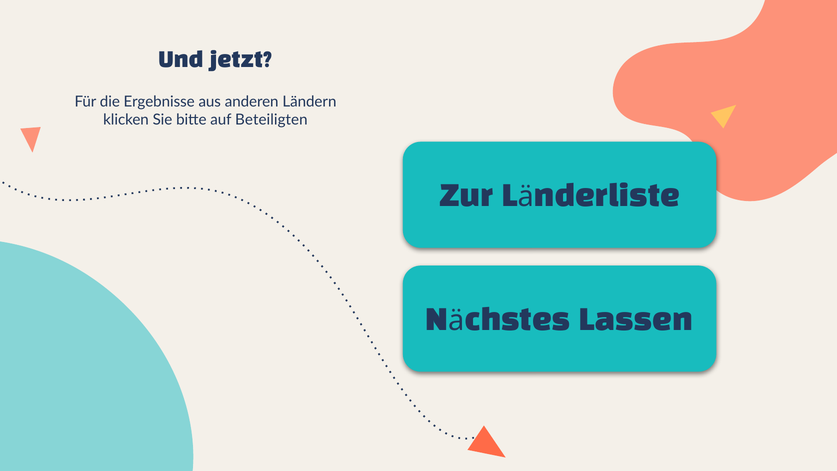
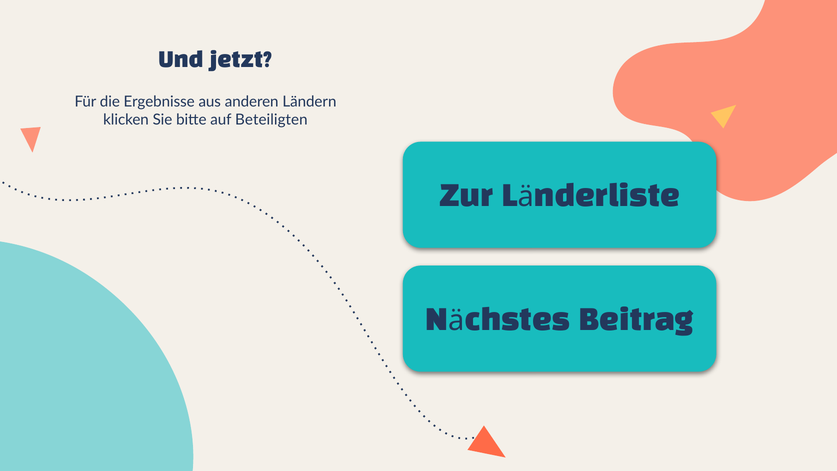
Lassen: Lassen -> Beitrag
